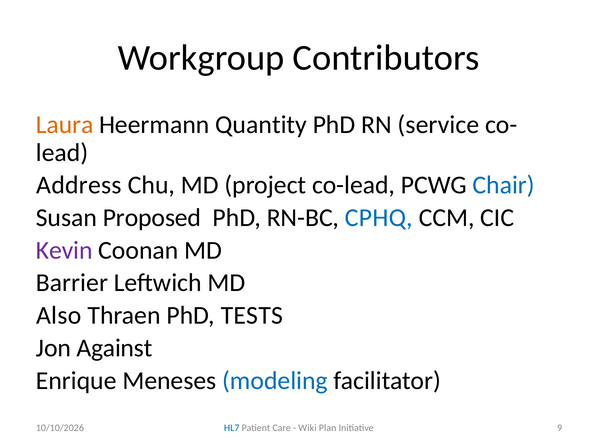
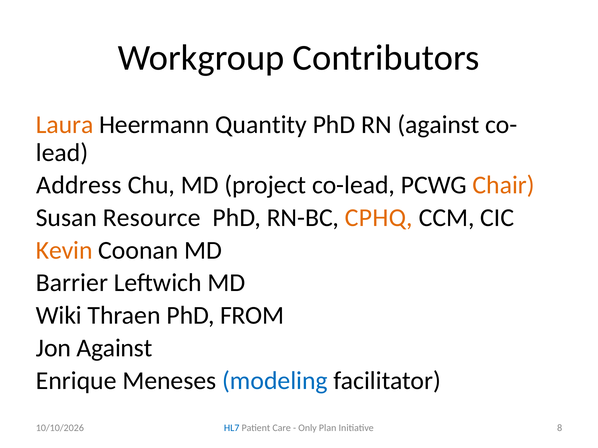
RN service: service -> against
Chair colour: blue -> orange
Proposed: Proposed -> Resource
CPHQ colour: blue -> orange
Kevin colour: purple -> orange
Also: Also -> Wiki
TESTS: TESTS -> FROM
Wiki: Wiki -> Only
9: 9 -> 8
